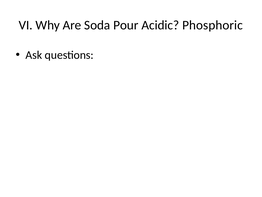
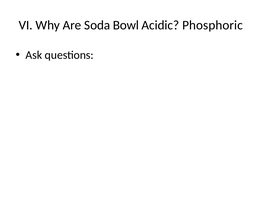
Pour: Pour -> Bowl
